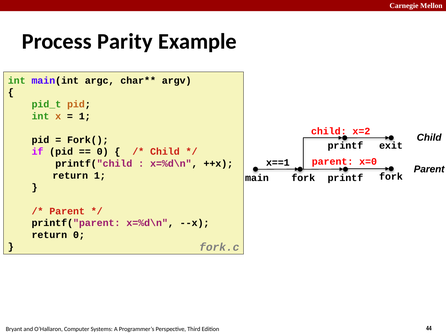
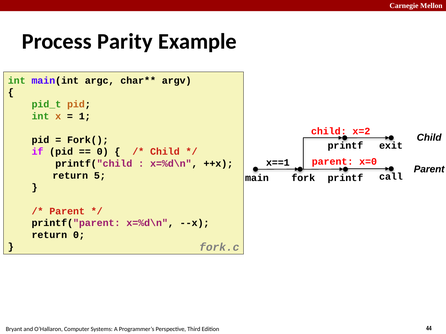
return 1: 1 -> 5
fork at (391, 177): fork -> call
